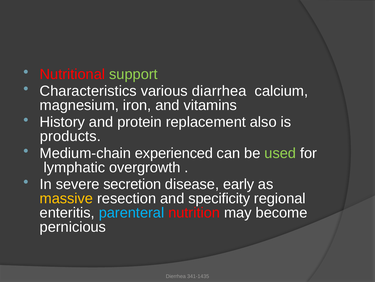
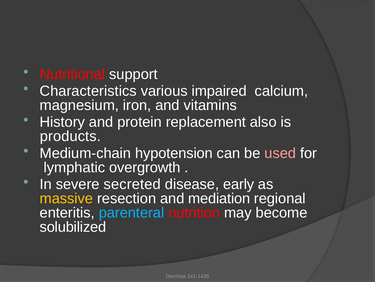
support colour: light green -> white
diarrhea: diarrhea -> impaired
experienced: experienced -> hypotension
used colour: light green -> pink
secretion: secretion -> secreted
specificity: specificity -> mediation
pernicious: pernicious -> solubilized
